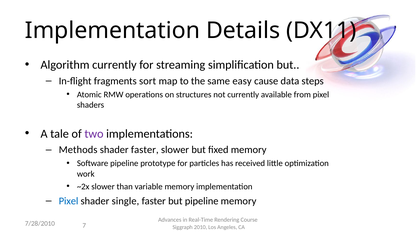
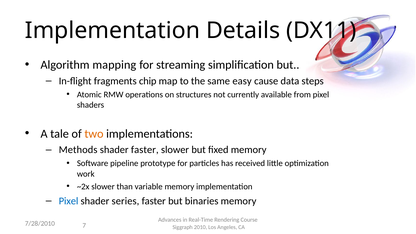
Algorithm currently: currently -> mapping
sort: sort -> chip
two colour: purple -> orange
single: single -> series
but pipeline: pipeline -> binaries
